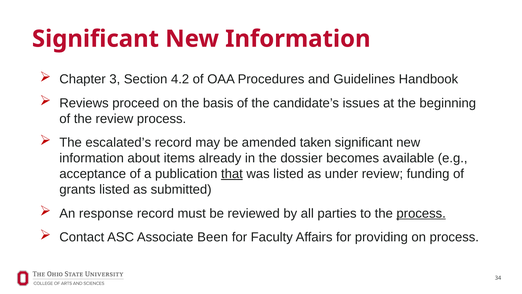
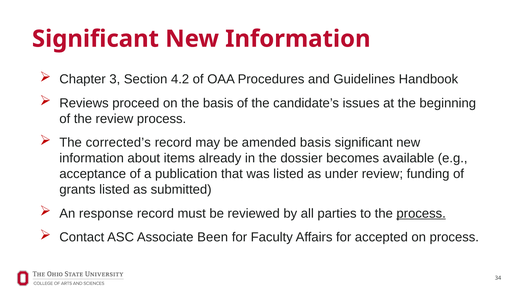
escalated’s: escalated’s -> corrected’s
amended taken: taken -> basis
that underline: present -> none
providing: providing -> accepted
